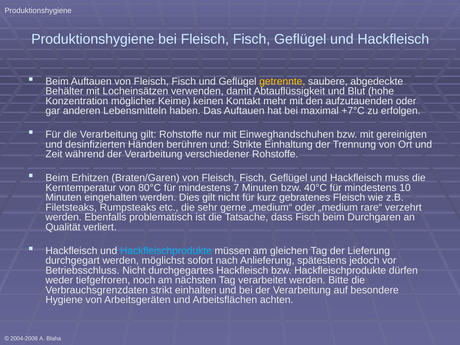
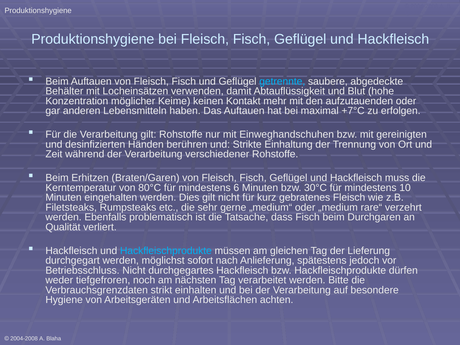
getrennte colour: yellow -> light blue
7: 7 -> 6
40°C: 40°C -> 30°C
